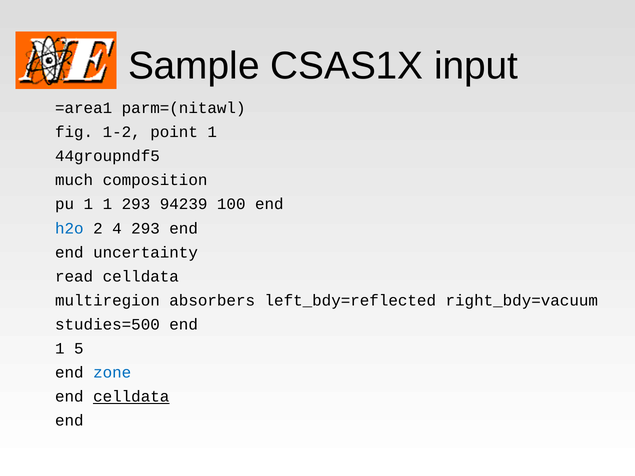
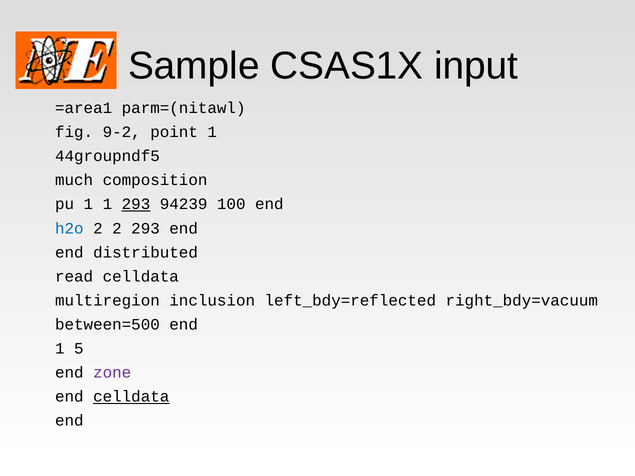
1-2: 1-2 -> 9-2
293 at (136, 204) underline: none -> present
2 4: 4 -> 2
uncertainty: uncertainty -> distributed
absorbers: absorbers -> inclusion
studies=500: studies=500 -> between=500
zone colour: blue -> purple
